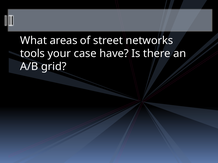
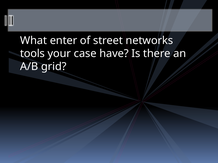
areas: areas -> enter
